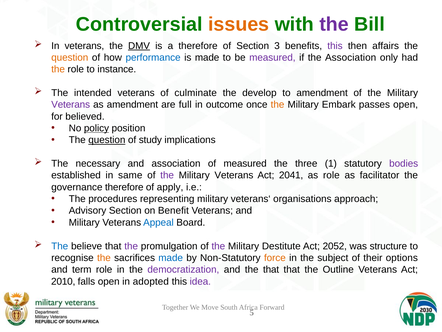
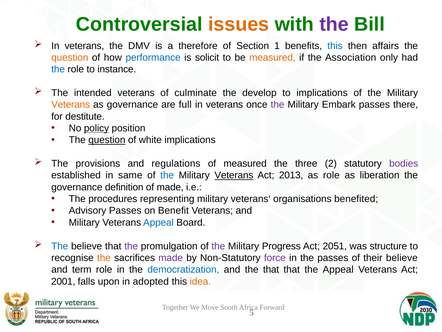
DMV underline: present -> none
3: 3 -> 1
this at (335, 46) colour: purple -> blue
is made: made -> solicit
measured at (272, 58) colour: purple -> orange
the at (58, 69) colour: orange -> blue
to amendment: amendment -> implications
Veterans at (71, 105) colour: purple -> orange
as amendment: amendment -> governance
outcome at (225, 105): outcome -> veterans
the at (278, 105) colour: orange -> purple
passes open: open -> there
believed: believed -> destitute
study: study -> white
necessary: necessary -> provisions
and association: association -> regulations
1: 1 -> 2
the at (167, 175) colour: purple -> blue
Veterans at (234, 175) underline: none -> present
2041: 2041 -> 2013
facilitator: facilitator -> liberation
governance therefore: therefore -> definition
of apply: apply -> made
approach: approach -> benefited
Advisory Section: Section -> Passes
Destitute: Destitute -> Progress
2052: 2052 -> 2051
made at (171, 257) colour: blue -> purple
force colour: orange -> purple
the subject: subject -> passes
their options: options -> believe
democratization colour: purple -> blue
the Outline: Outline -> Appeal
2010: 2010 -> 2001
falls open: open -> upon
idea colour: purple -> orange
